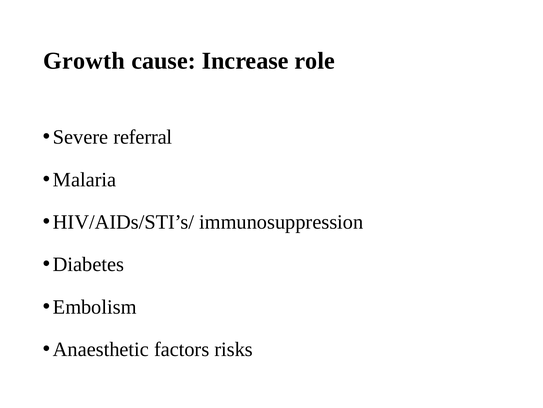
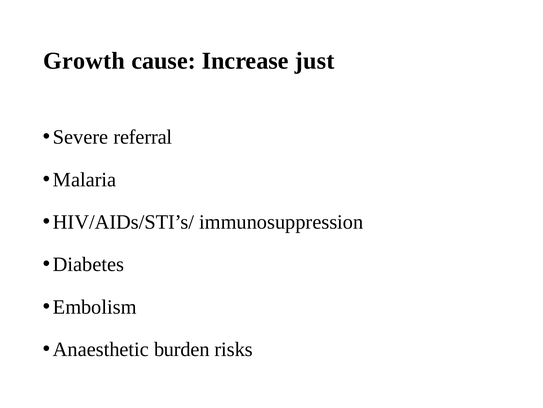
role: role -> just
factors: factors -> burden
